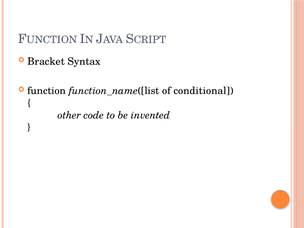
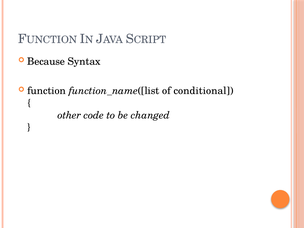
Bracket: Bracket -> Because
invented: invented -> changed
